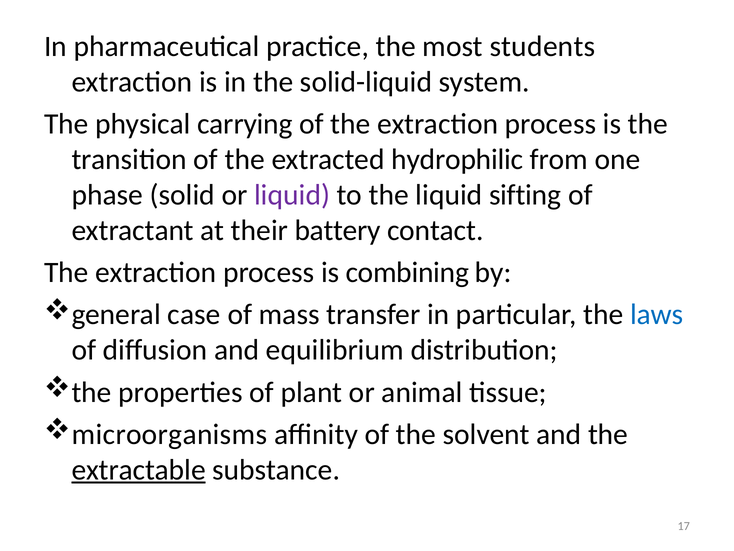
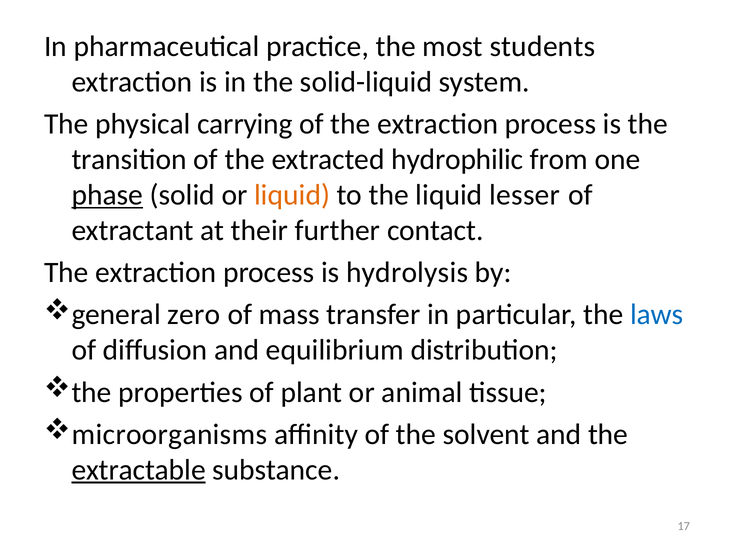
phase underline: none -> present
liquid at (292, 195) colour: purple -> orange
sifting: sifting -> lesser
battery: battery -> further
combining: combining -> hydrolysis
case: case -> zero
